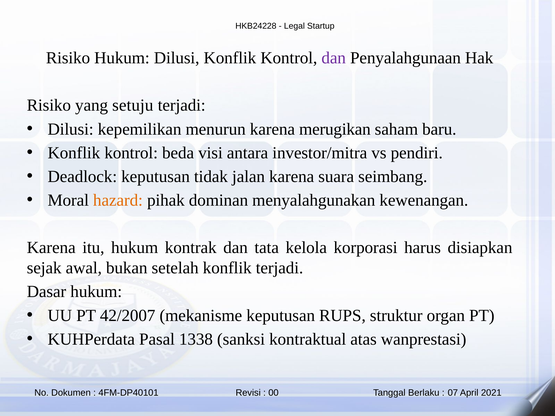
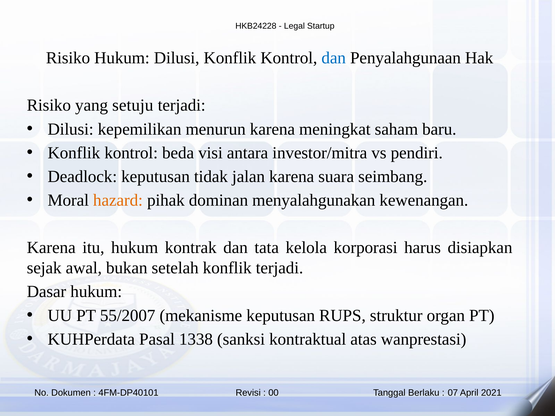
dan at (334, 58) colour: purple -> blue
merugikan: merugikan -> meningkat
42/2007: 42/2007 -> 55/2007
